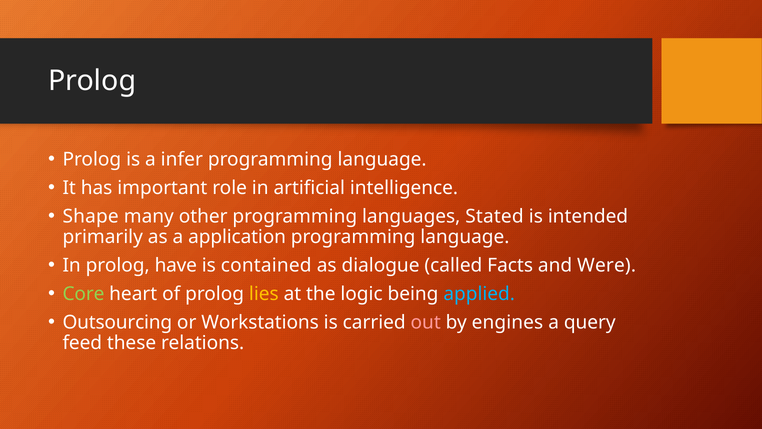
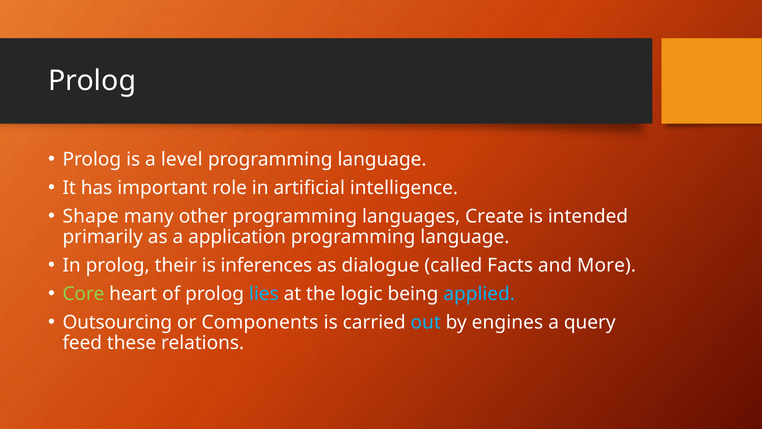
infer: infer -> level
Stated: Stated -> Create
have: have -> their
contained: contained -> inferences
Were: Were -> More
lies colour: yellow -> light blue
Workstations: Workstations -> Components
out colour: pink -> light blue
